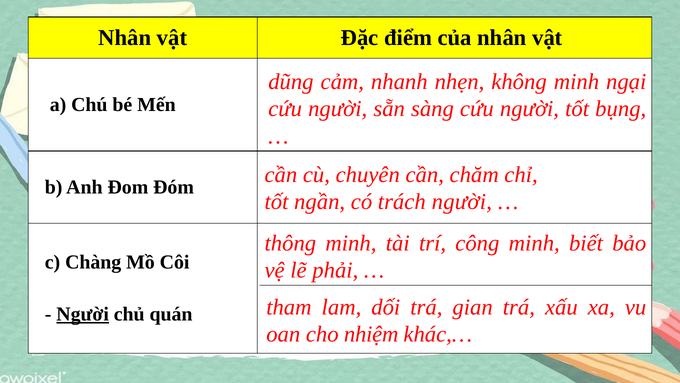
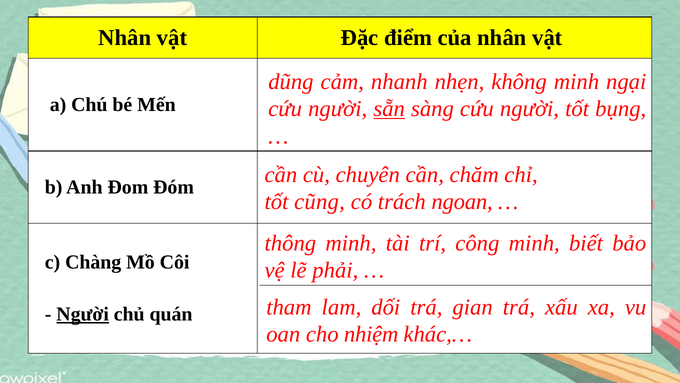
sẵn underline: none -> present
ngần: ngần -> cũng
trách người: người -> ngoan
